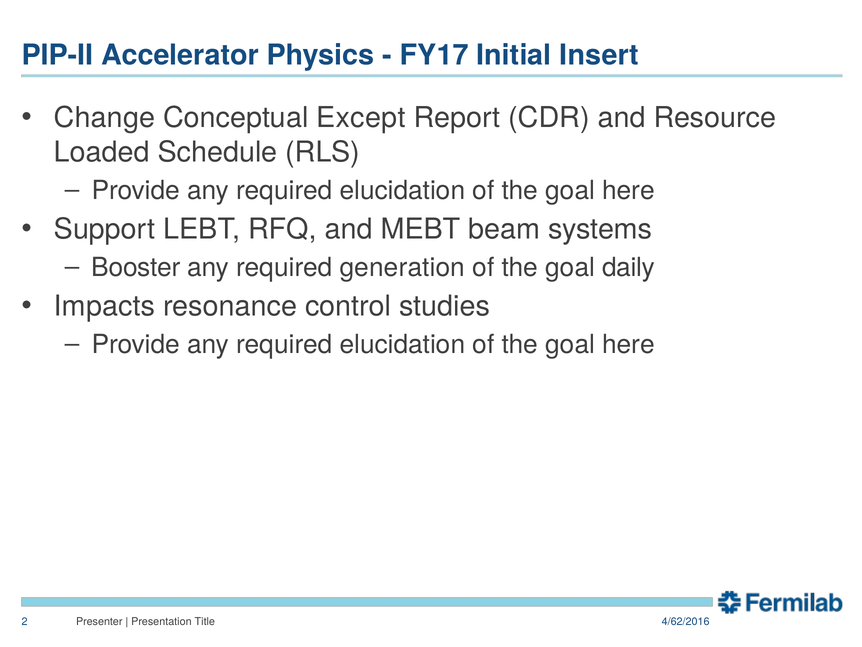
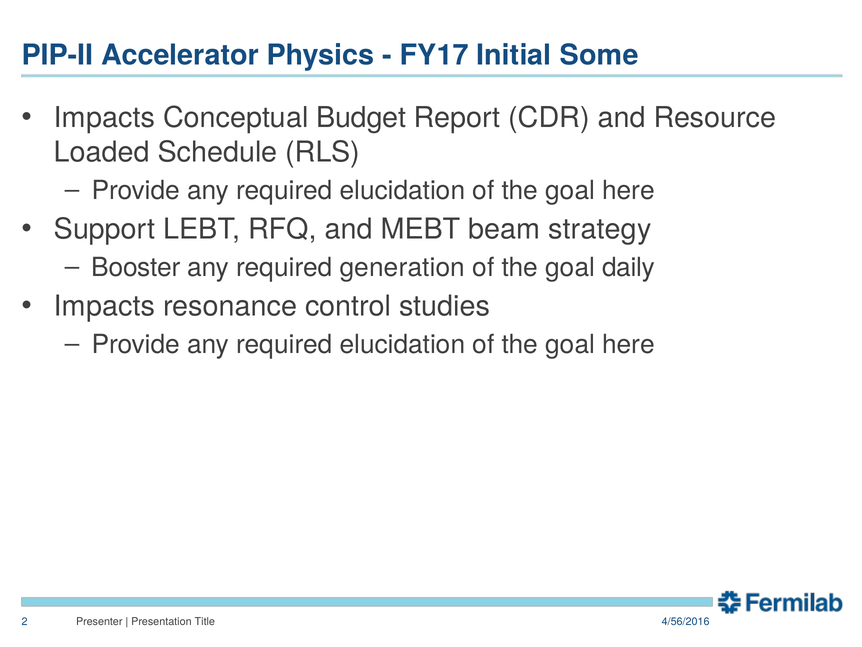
Insert: Insert -> Some
Change at (105, 118): Change -> Impacts
Except: Except -> Budget
systems: systems -> strategy
4/62/2016: 4/62/2016 -> 4/56/2016
